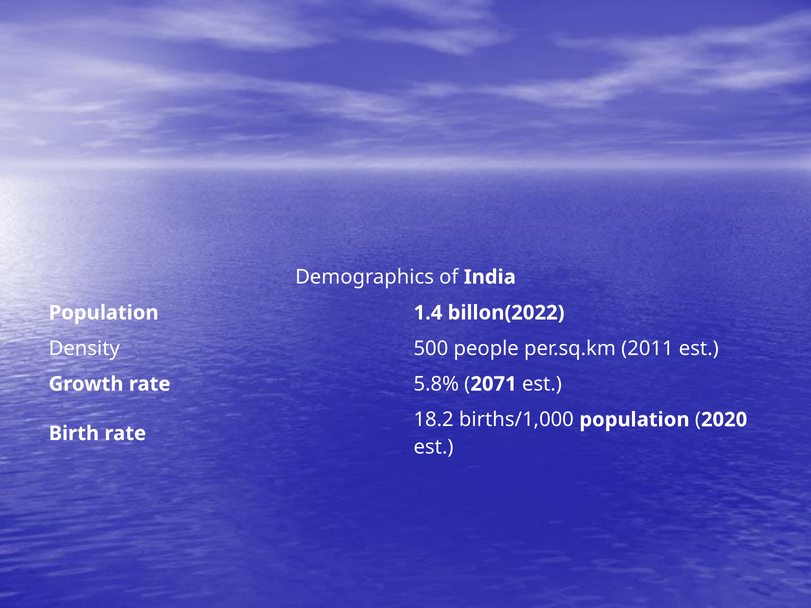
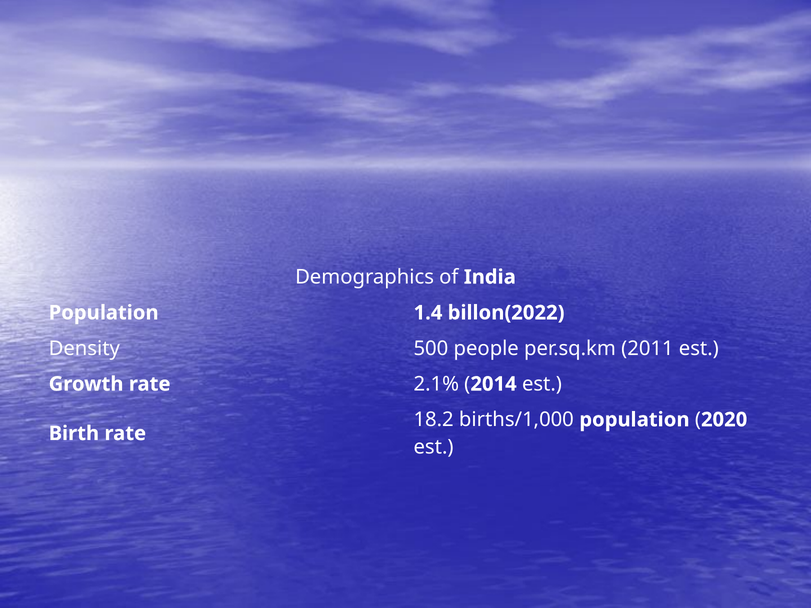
5.8%: 5.8% -> 2.1%
2071: 2071 -> 2014
